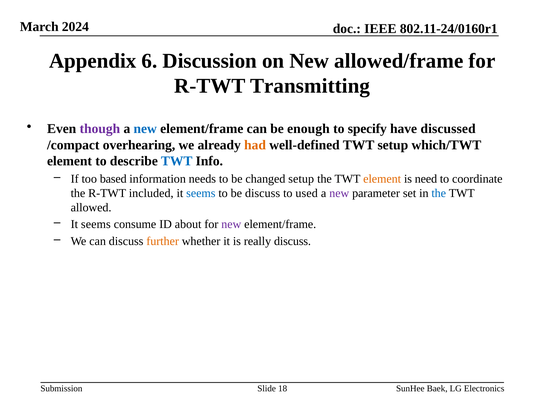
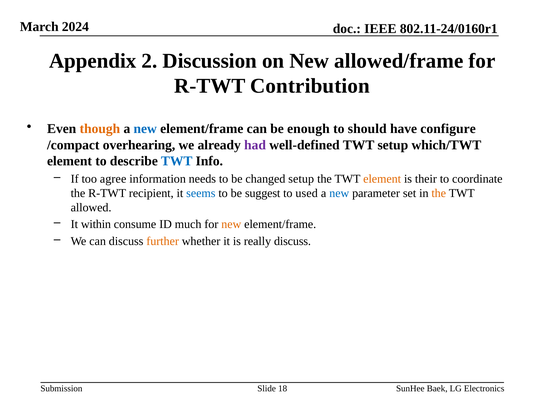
6: 6 -> 2
Transmitting: Transmitting -> Contribution
though colour: purple -> orange
specify: specify -> should
discussed: discussed -> configure
had colour: orange -> purple
based: based -> agree
need: need -> their
included: included -> recipient
be discuss: discuss -> suggest
new at (339, 193) colour: purple -> blue
the at (439, 193) colour: blue -> orange
seems at (96, 224): seems -> within
about: about -> much
new at (231, 224) colour: purple -> orange
